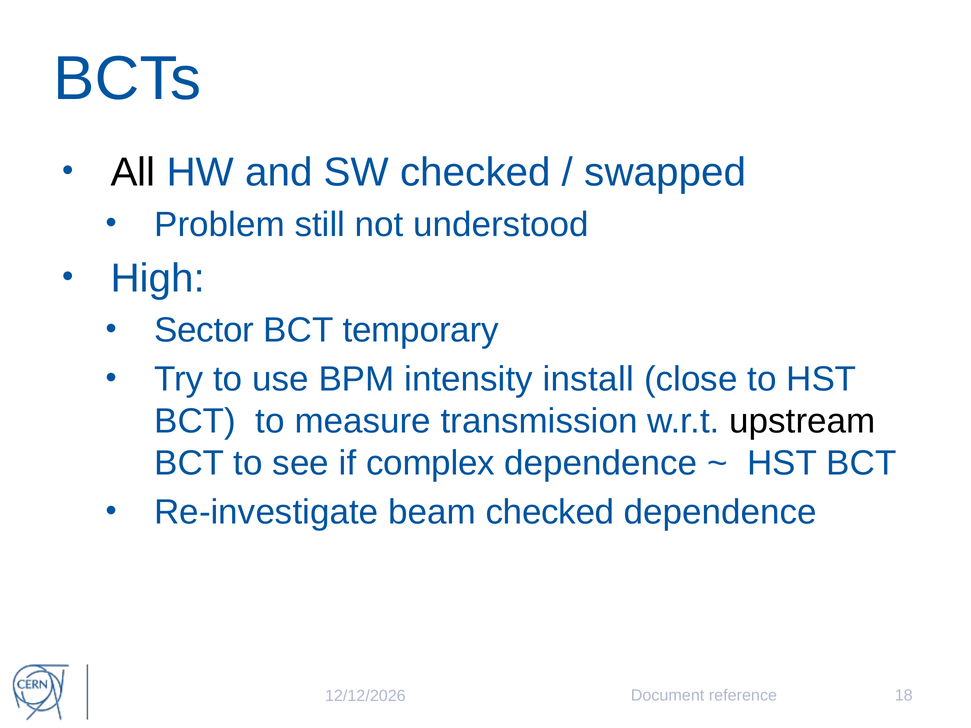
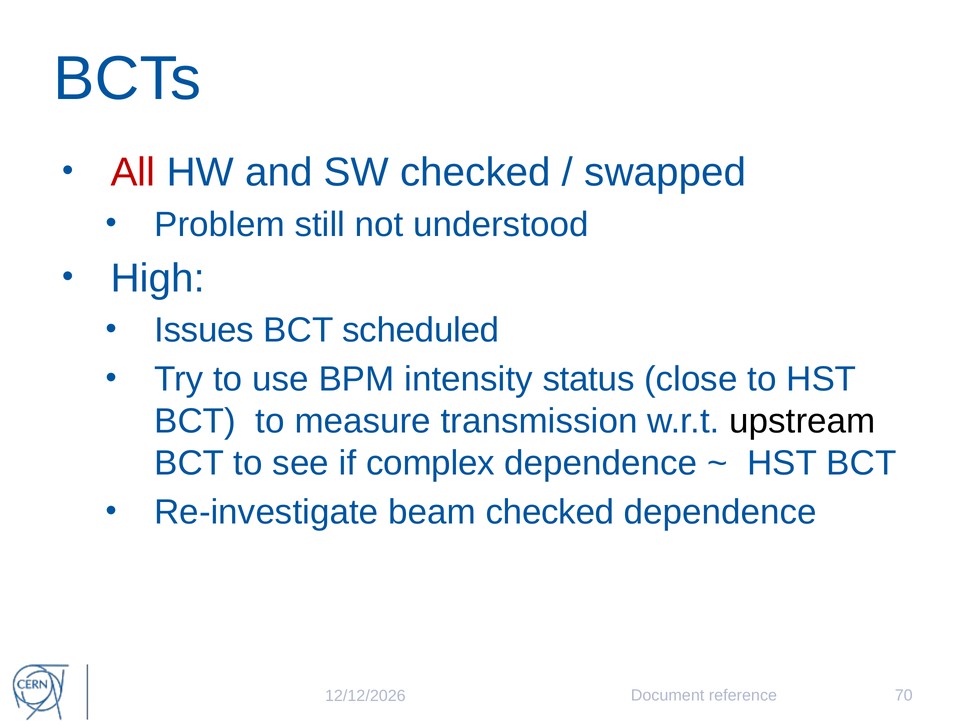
All colour: black -> red
Sector: Sector -> Issues
temporary: temporary -> scheduled
install: install -> status
18: 18 -> 70
